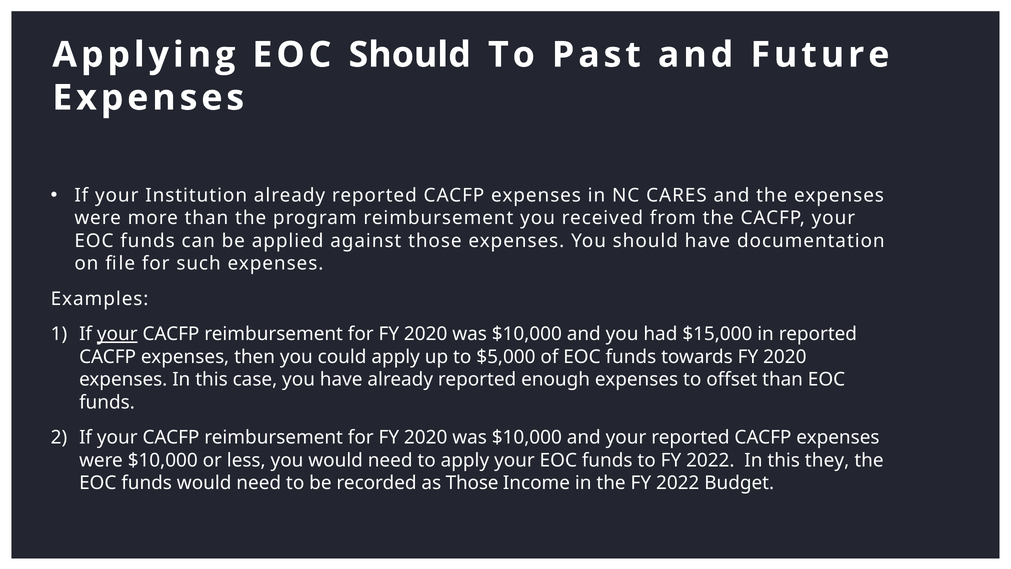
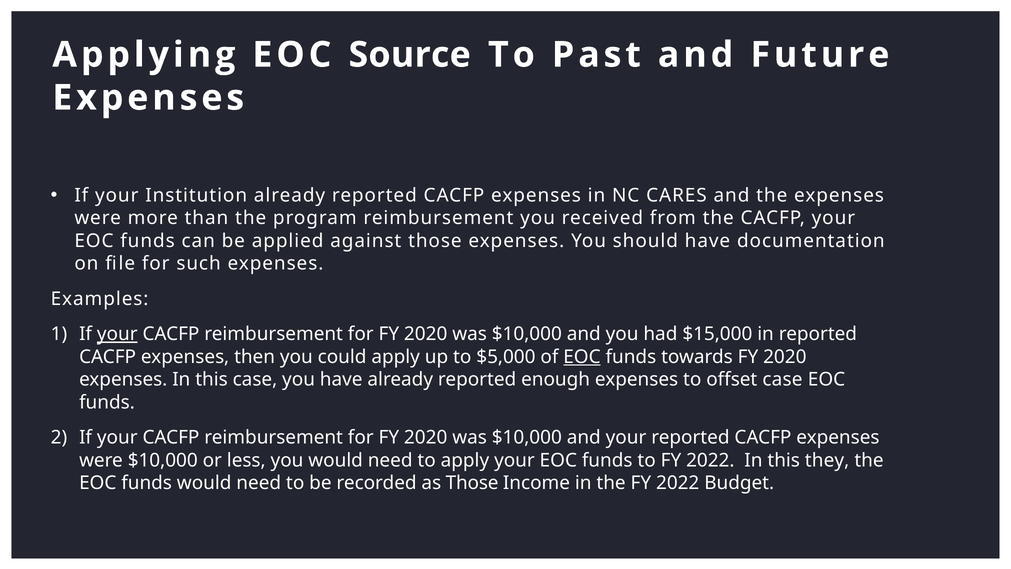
EOC Should: Should -> Source
EOC at (582, 357) underline: none -> present
offset than: than -> case
